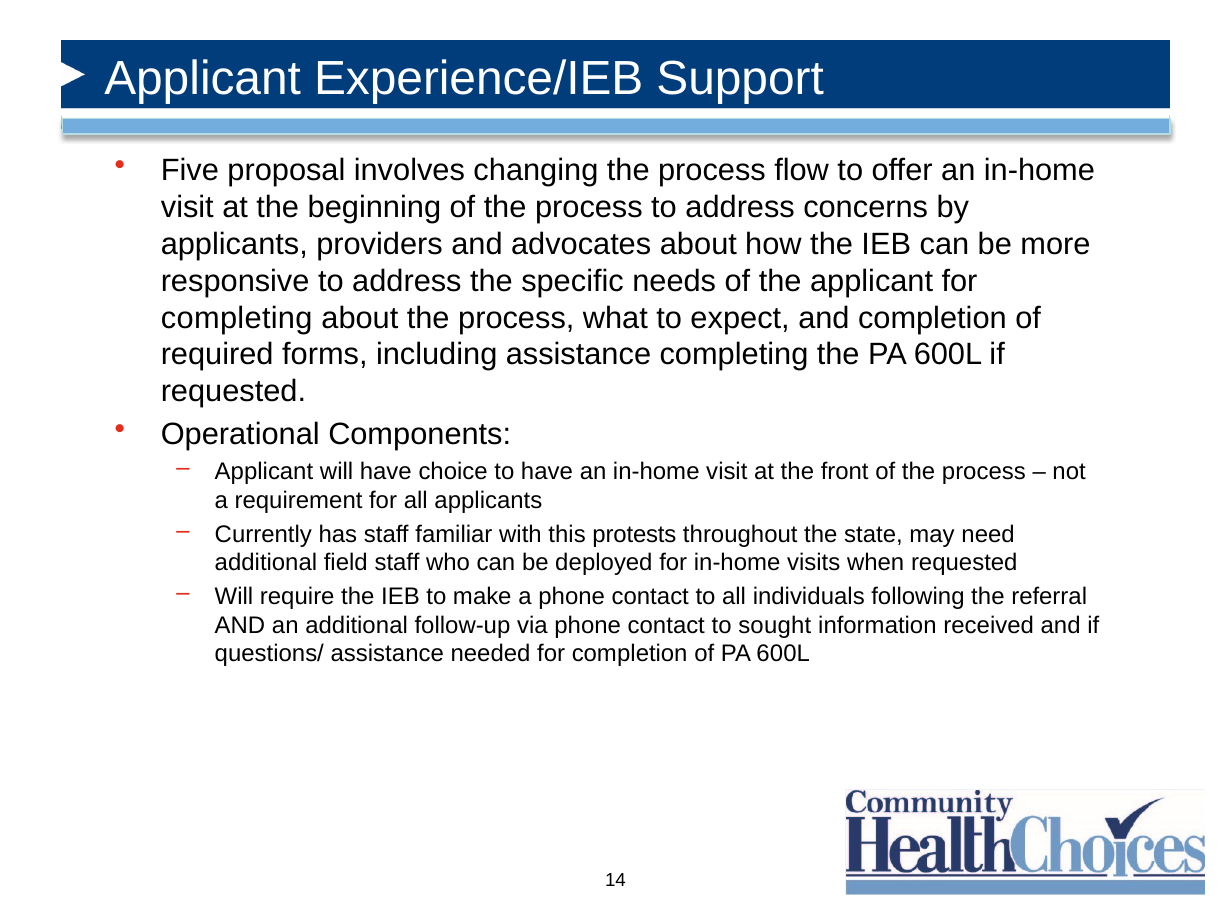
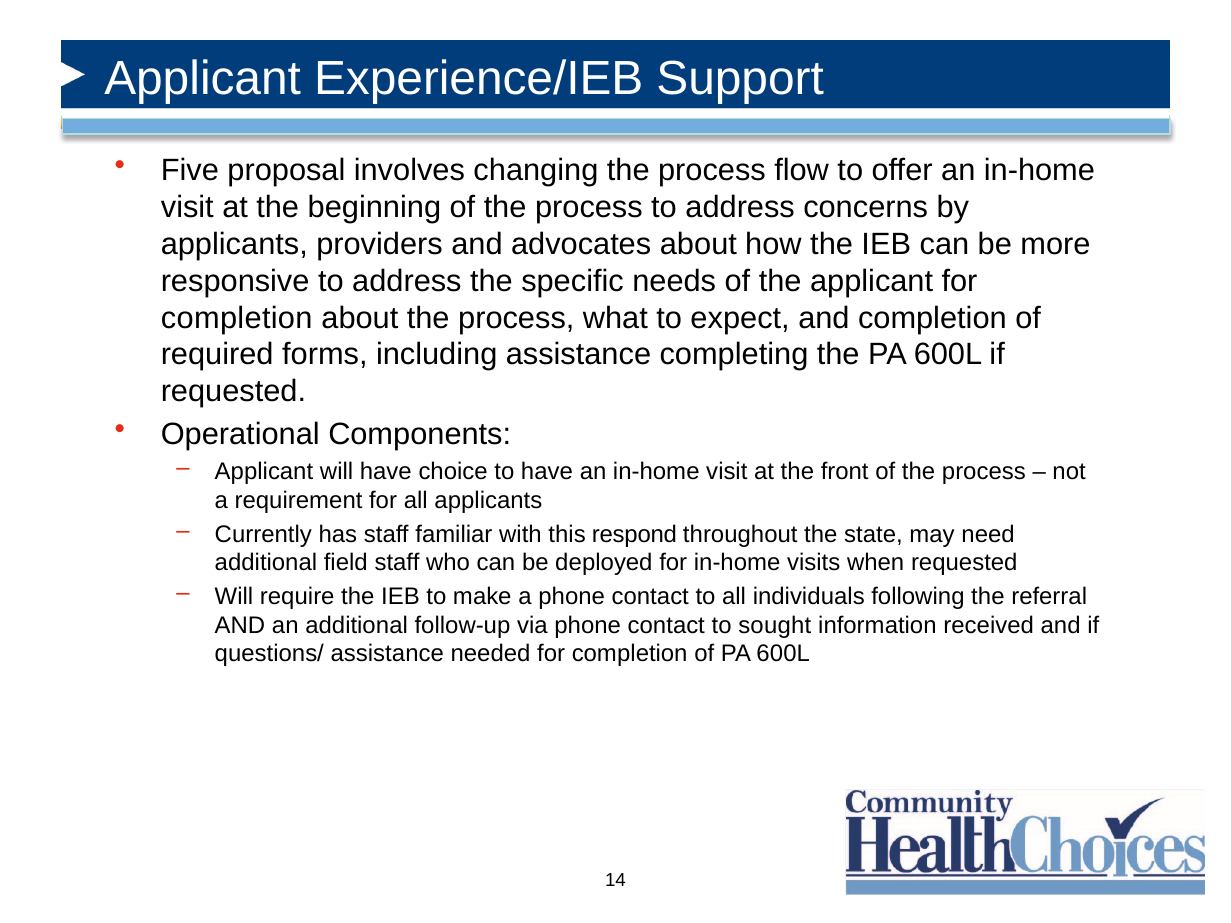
completing at (237, 318): completing -> completion
protests: protests -> respond
